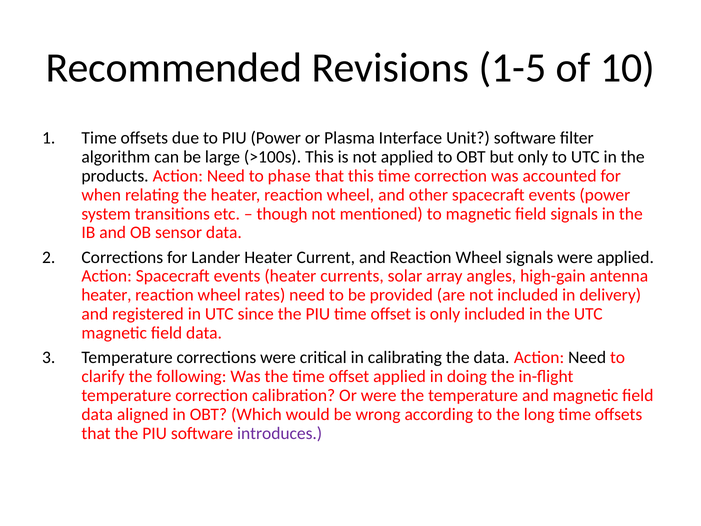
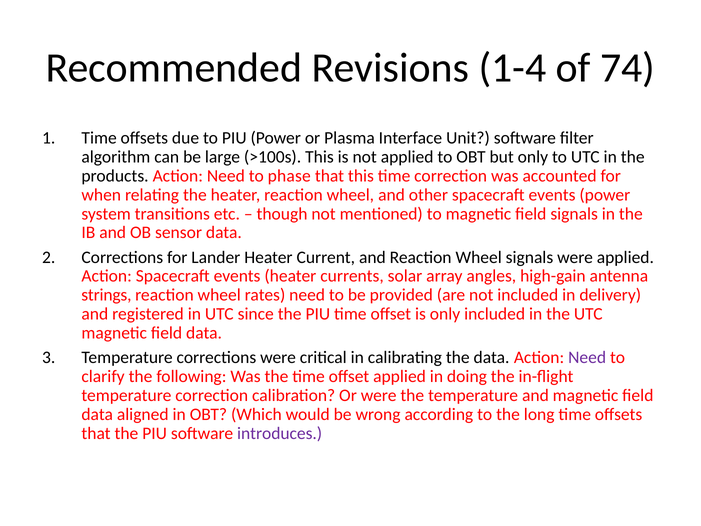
1-5: 1-5 -> 1-4
10: 10 -> 74
heater at (106, 295): heater -> strings
Need at (587, 357) colour: black -> purple
